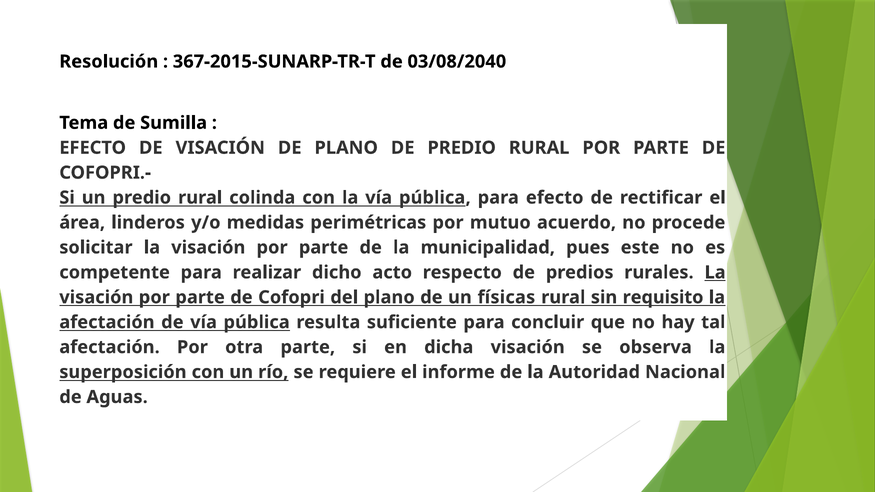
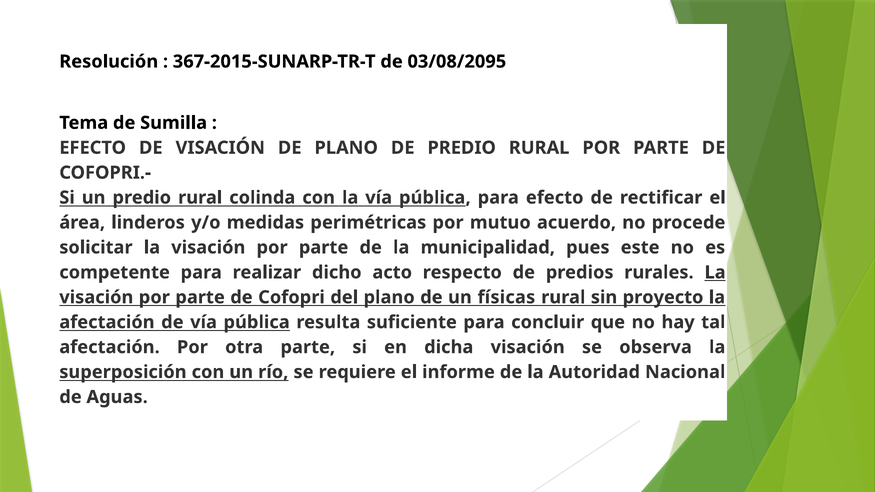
03/08/2040: 03/08/2040 -> 03/08/2095
requisito: requisito -> proyecto
